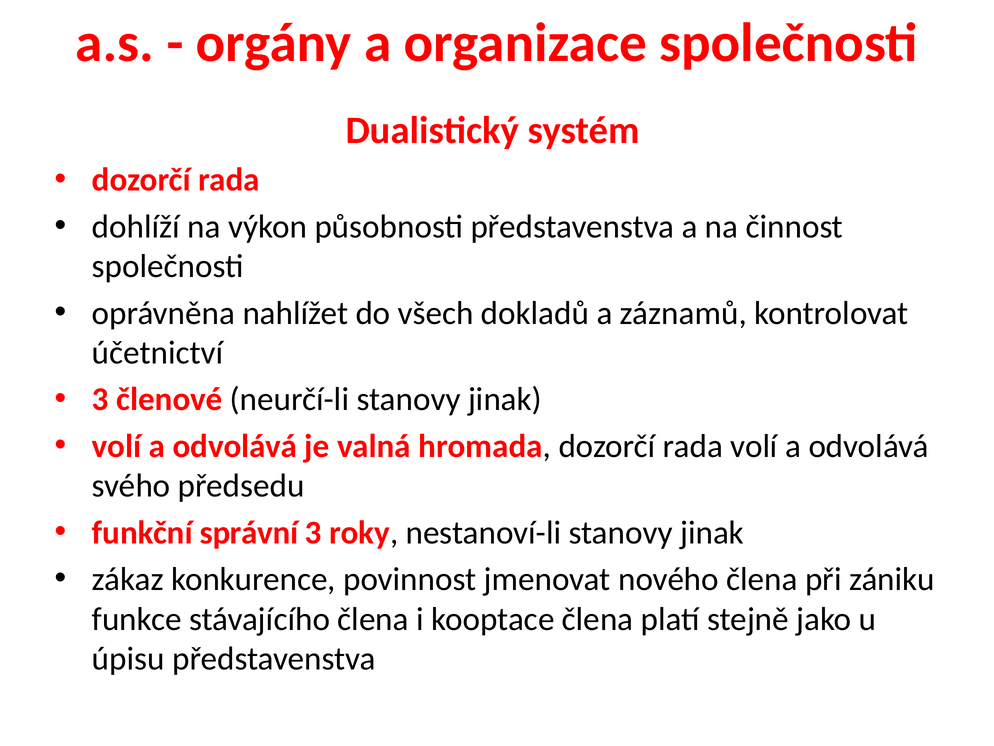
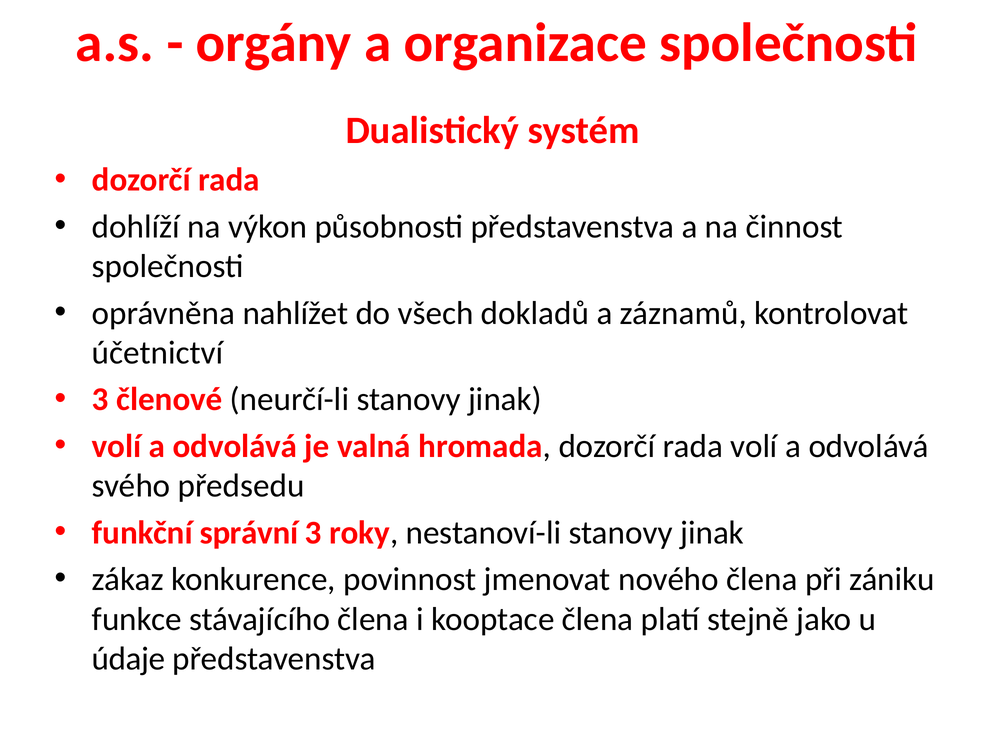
úpisu: úpisu -> údaje
